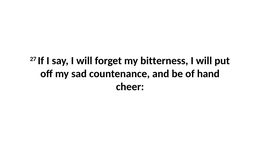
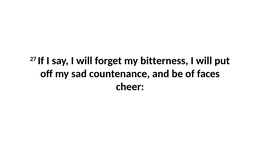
hand: hand -> faces
